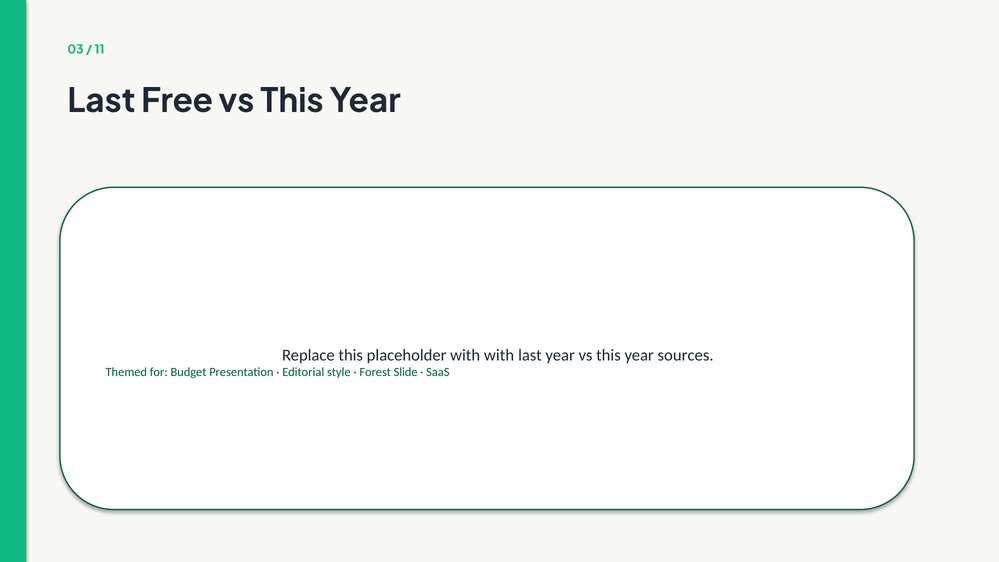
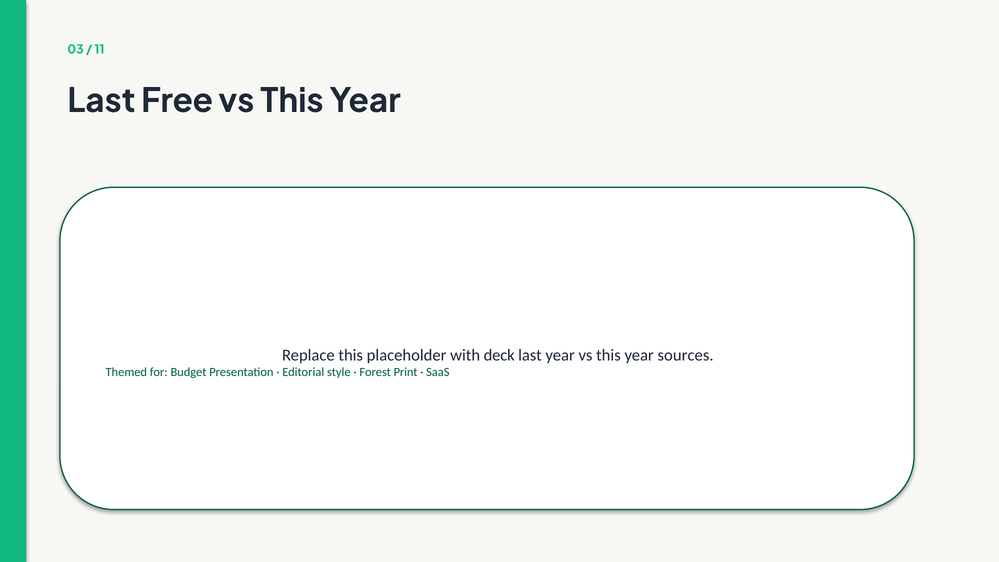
with with: with -> deck
Slide: Slide -> Print
